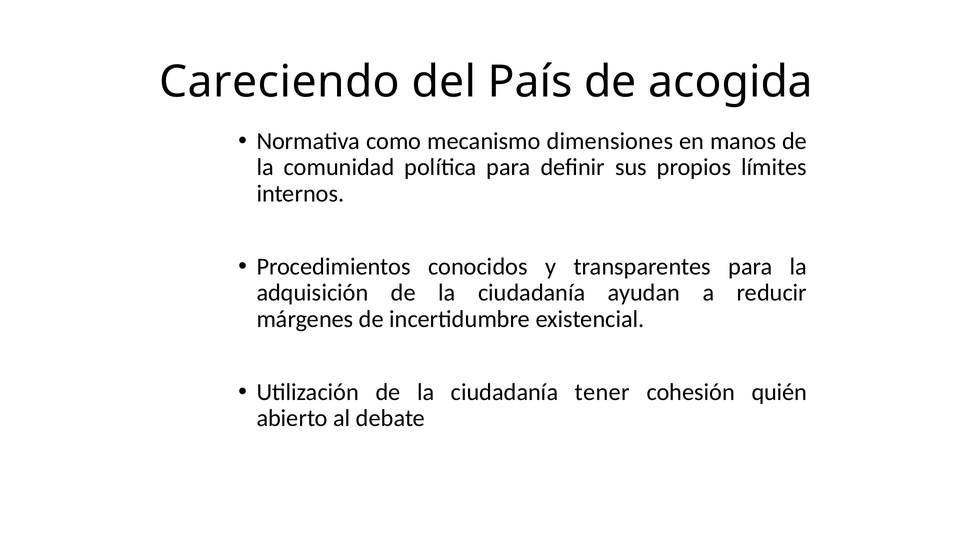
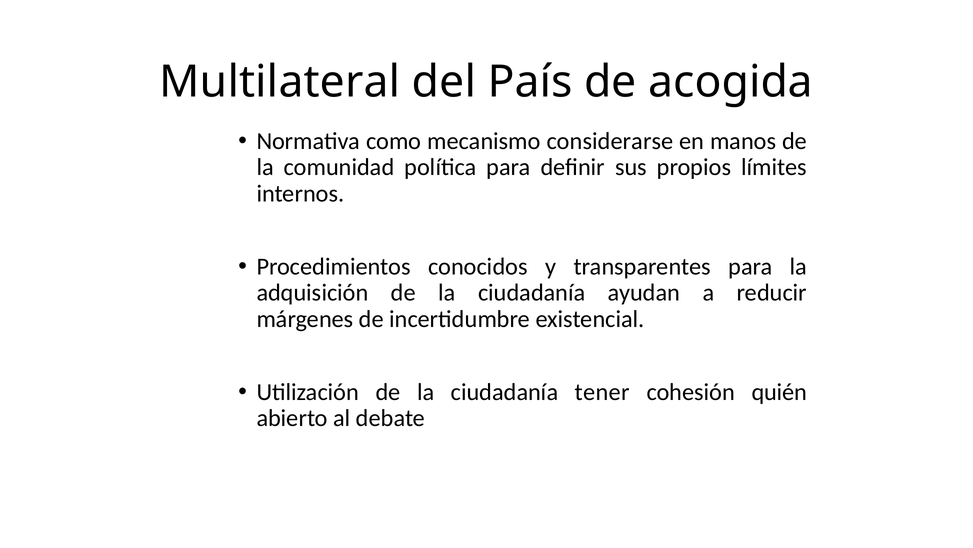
Careciendo: Careciendo -> Multilateral
dimensiones: dimensiones -> considerarse
